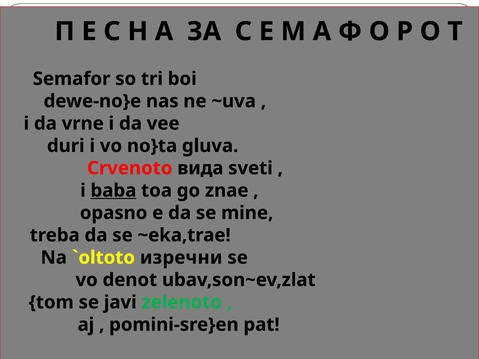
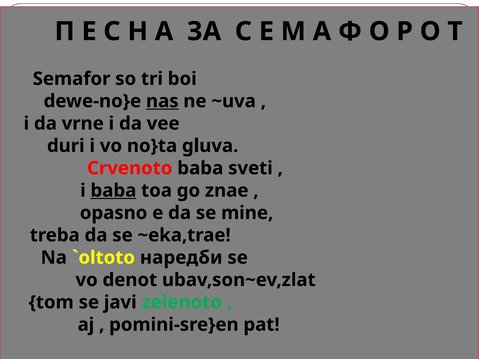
nas underline: none -> present
Crvenoto вида: вида -> baba
изречни: изречни -> наредби
